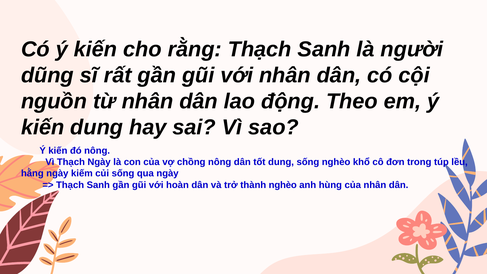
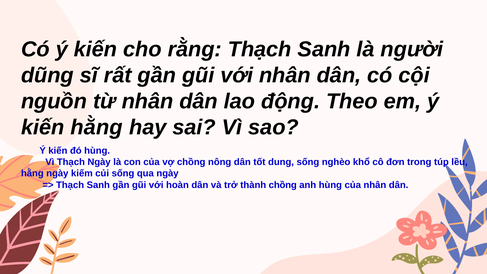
kiến dung: dung -> hằng
đó nông: nông -> hùng
thành nghèo: nghèo -> chồng
